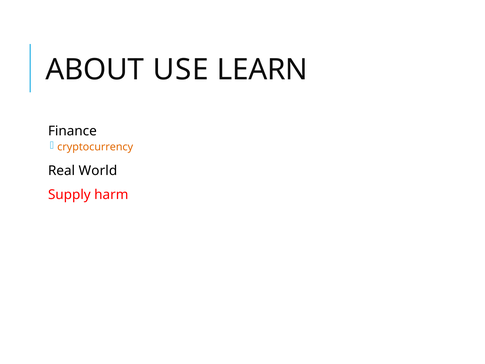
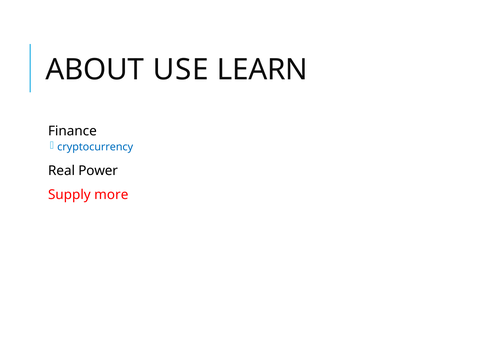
cryptocurrency colour: orange -> blue
World: World -> Power
harm: harm -> more
